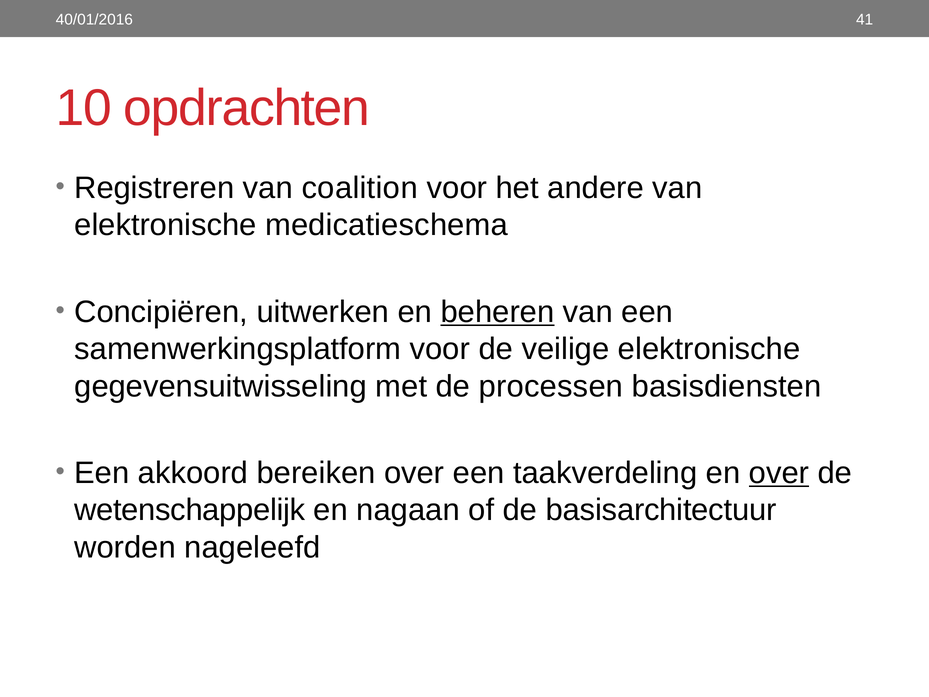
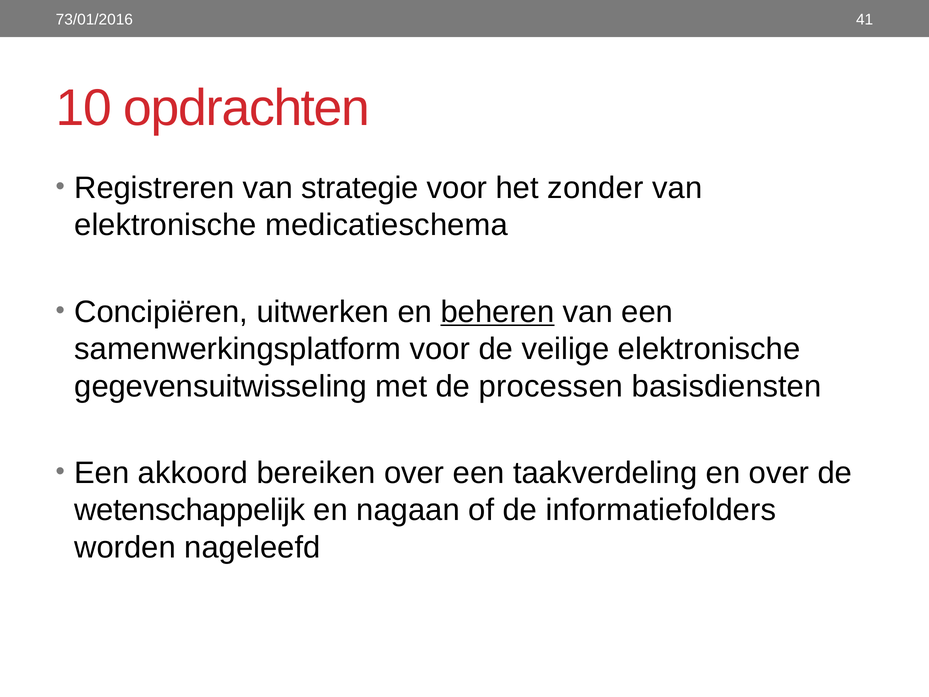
40/01/2016: 40/01/2016 -> 73/01/2016
coalition: coalition -> strategie
andere: andere -> zonder
over at (779, 473) underline: present -> none
basisarchitectuur: basisarchitectuur -> informatiefolders
